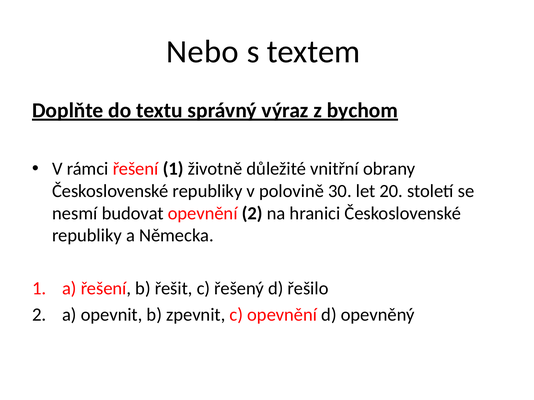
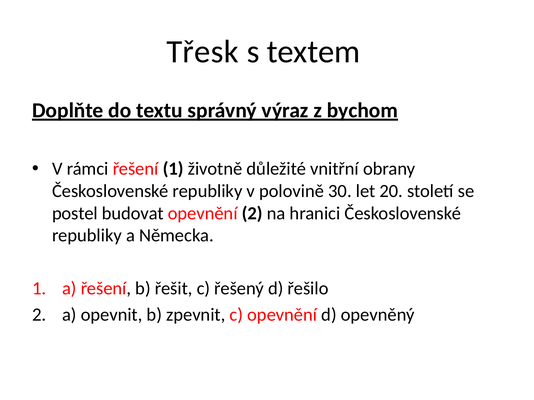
Nebo: Nebo -> Třesk
nesmí: nesmí -> postel
